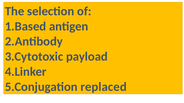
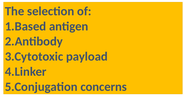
replaced: replaced -> concerns
